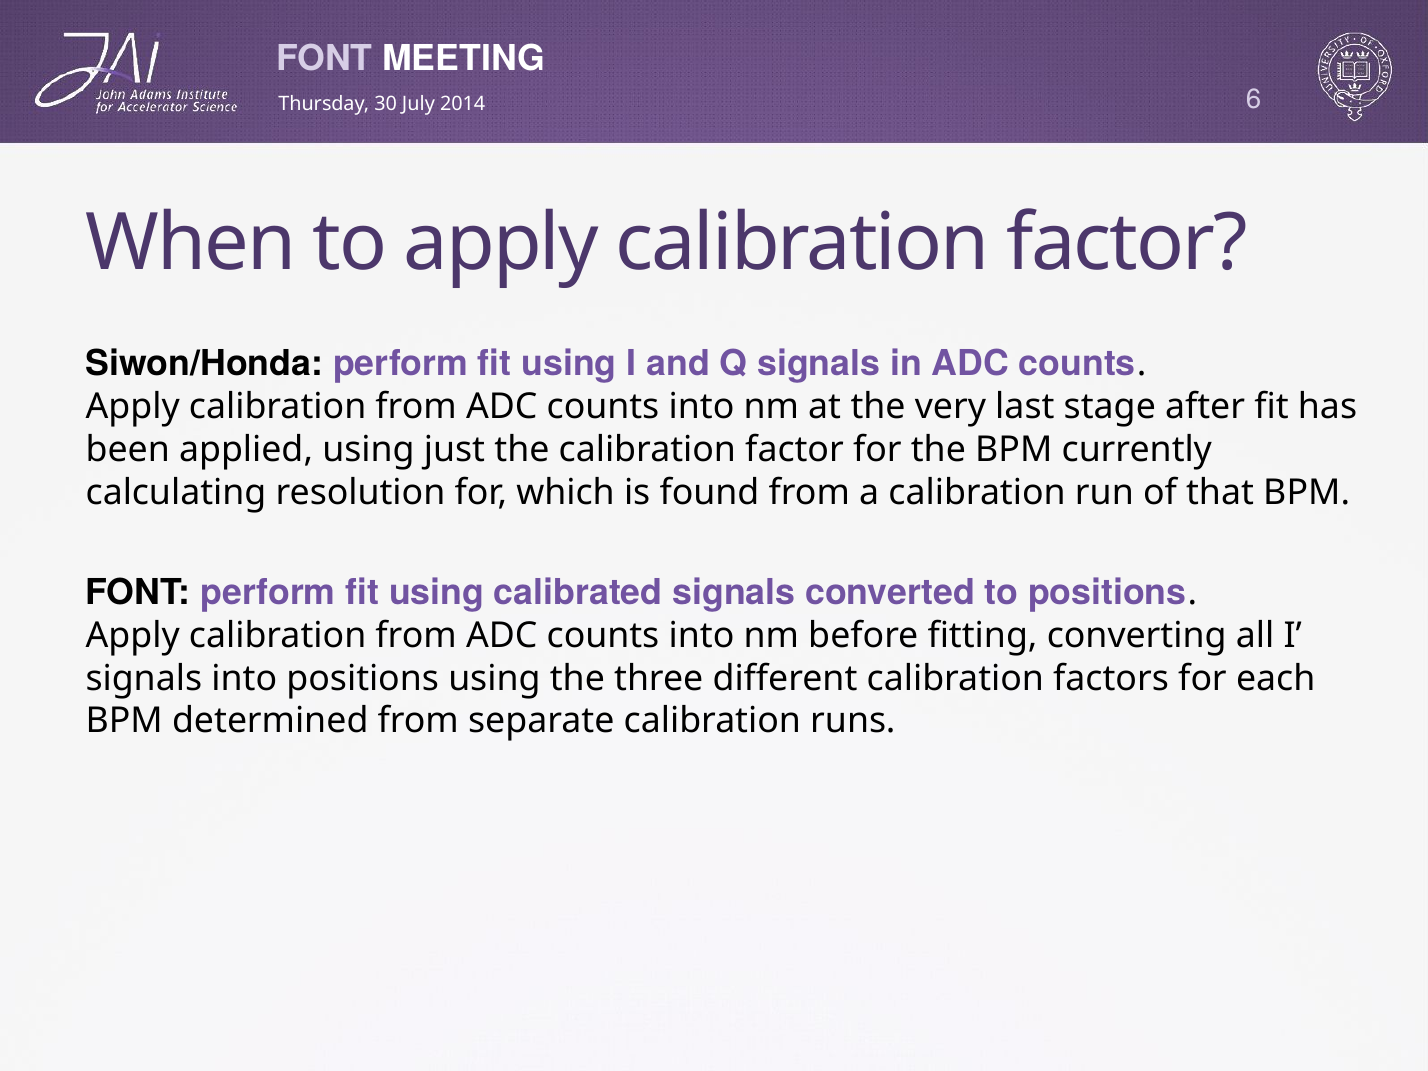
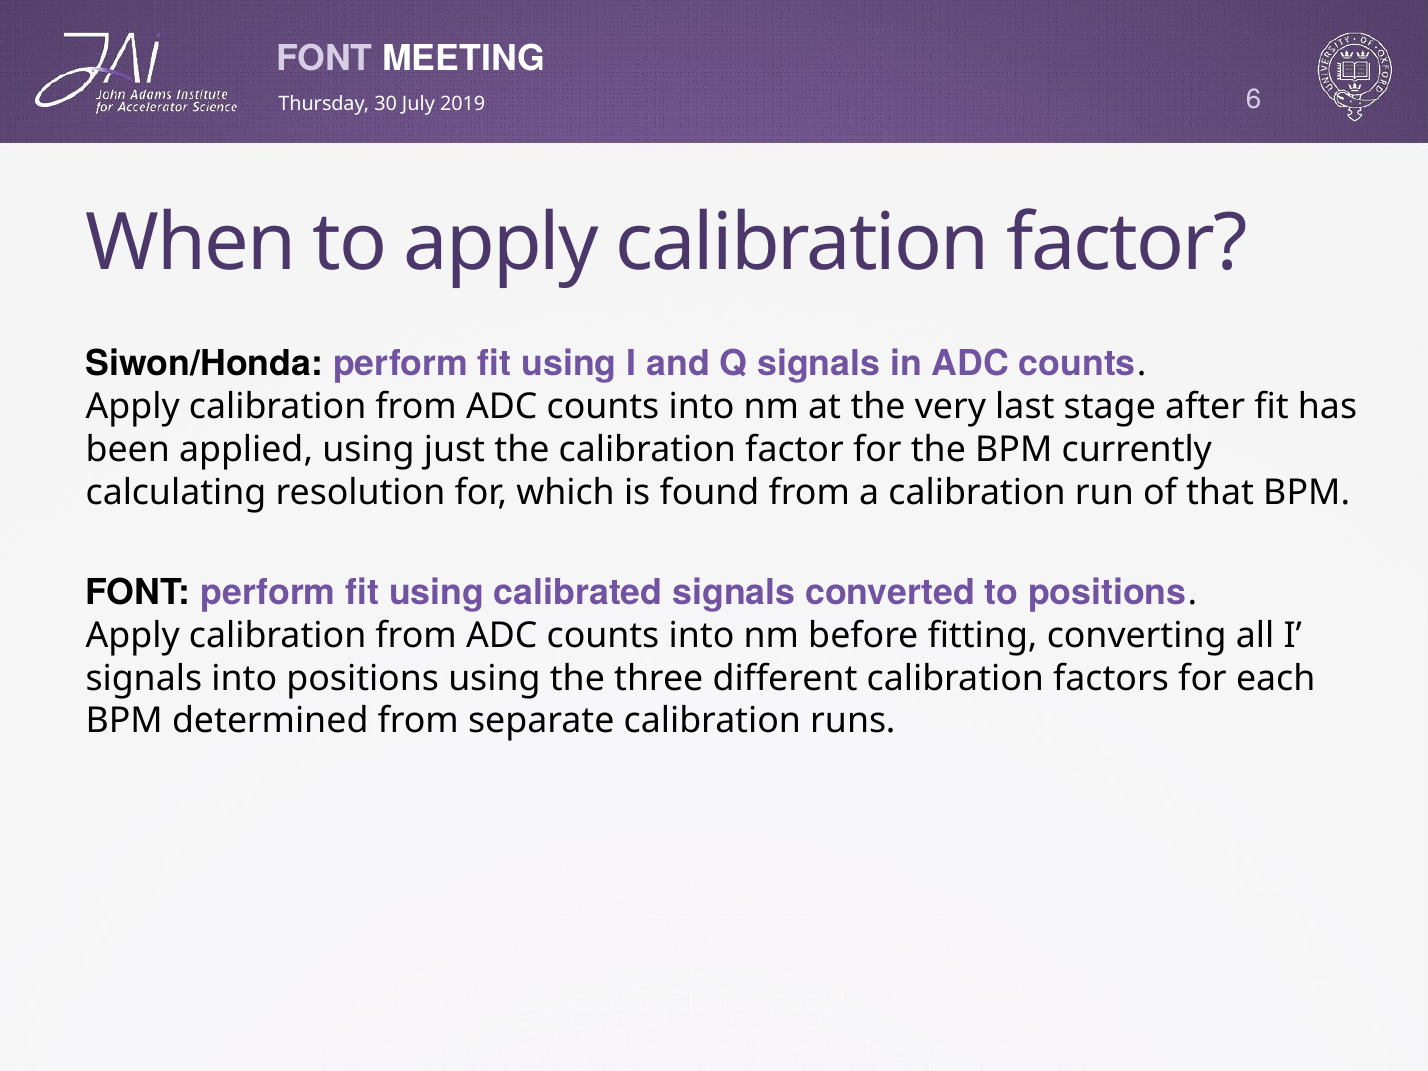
2014: 2014 -> 2019
